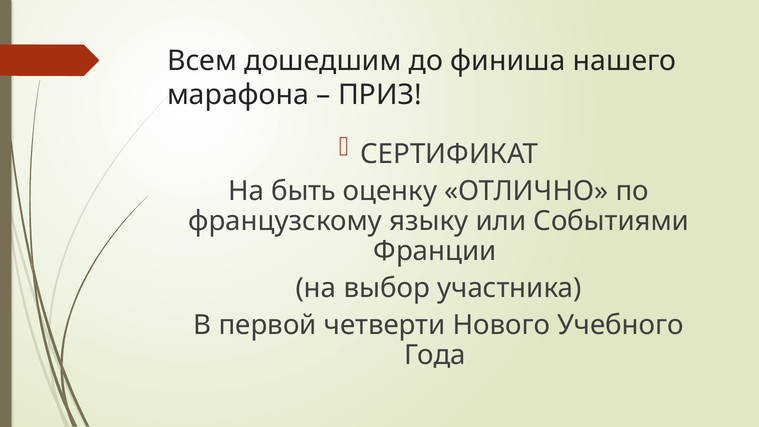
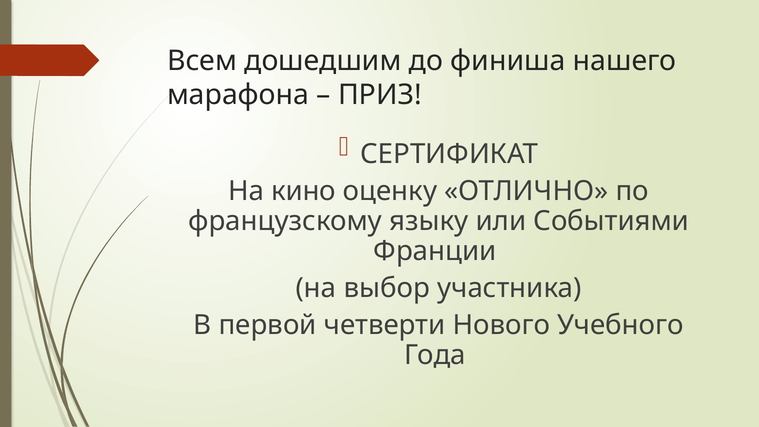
быть: быть -> кино
